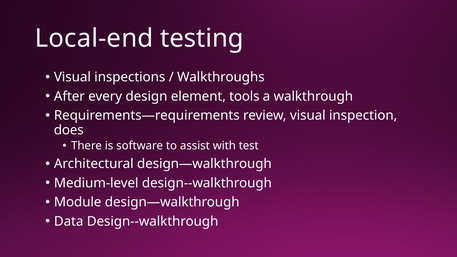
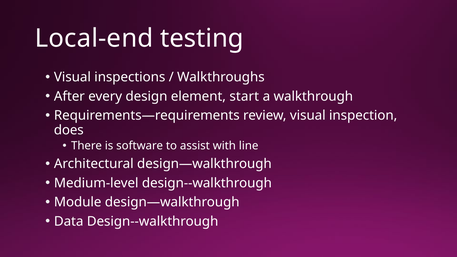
tools: tools -> start
test: test -> line
